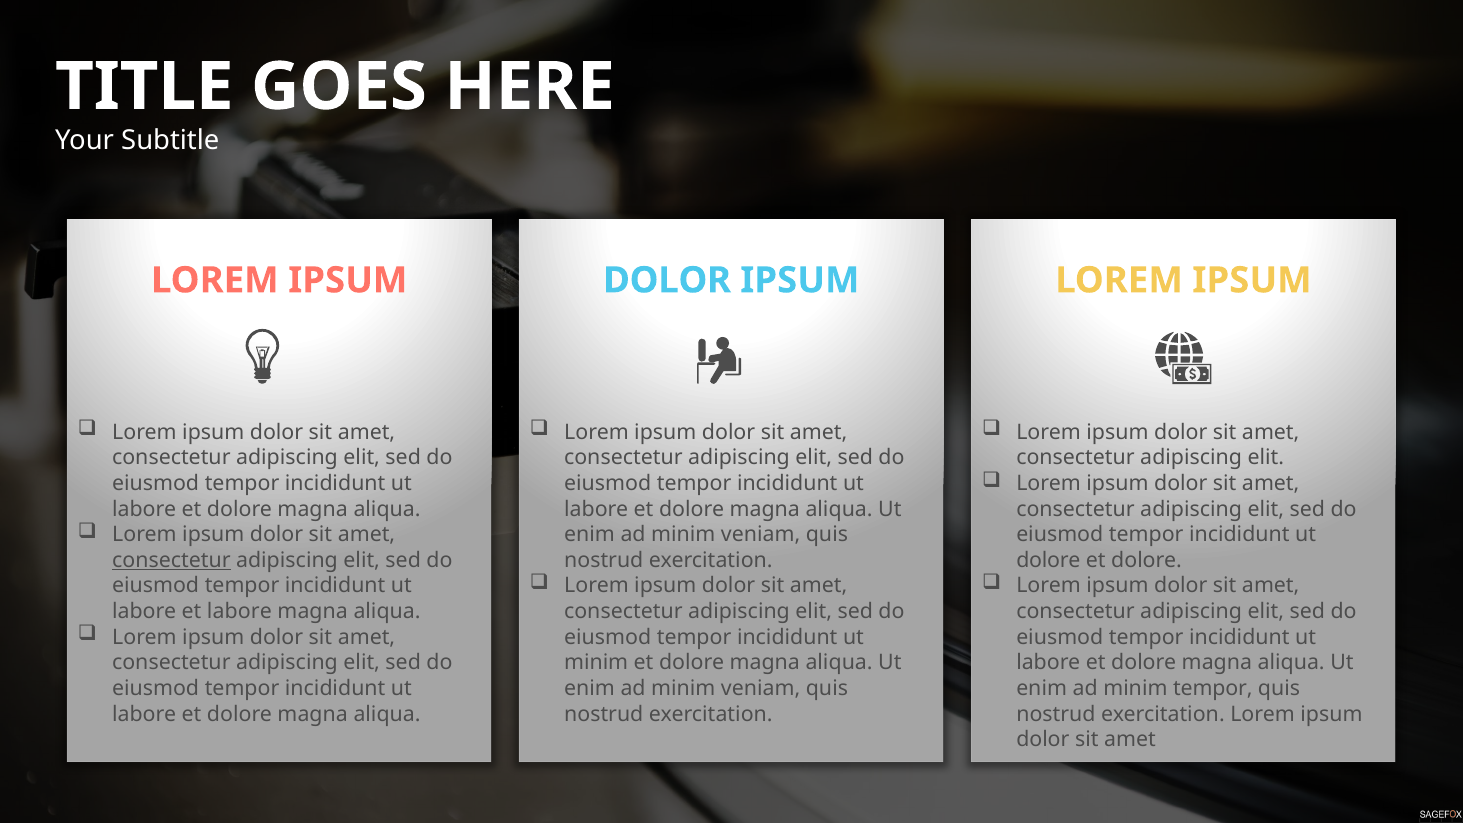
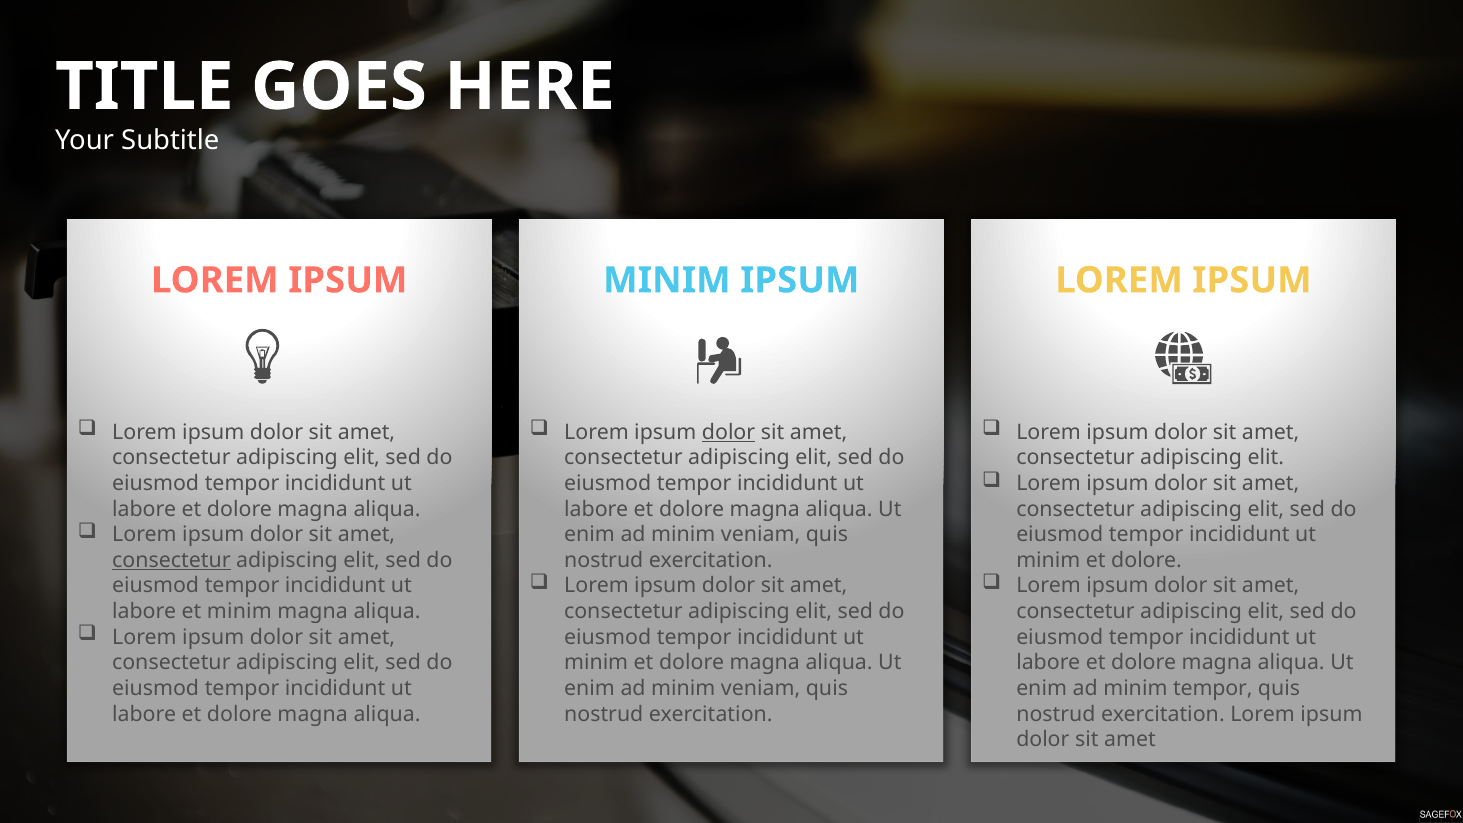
DOLOR at (667, 280): DOLOR -> MINIM
dolor at (729, 432) underline: none -> present
dolore at (1048, 560): dolore -> minim
et labore: labore -> minim
